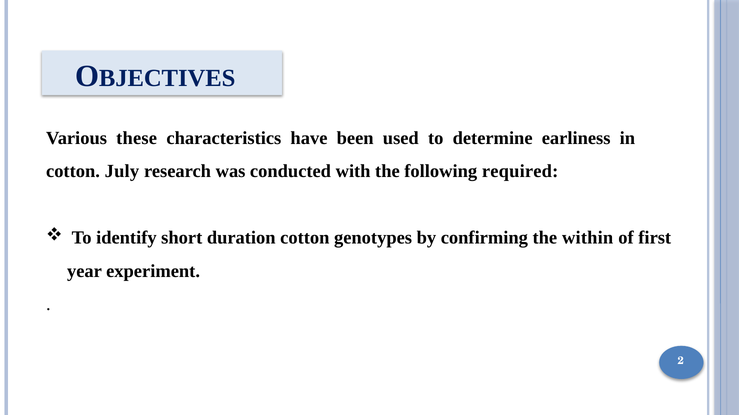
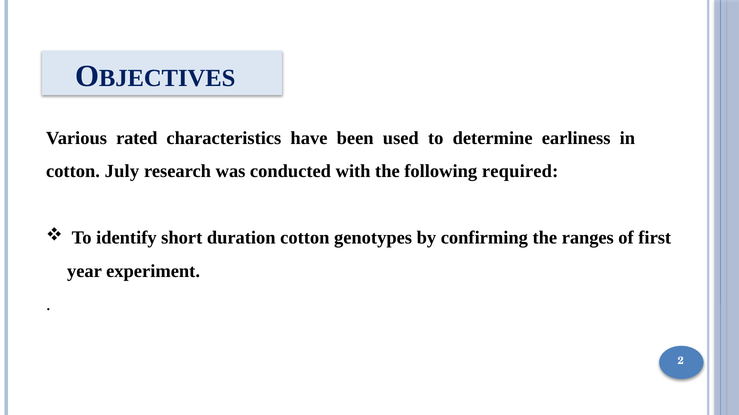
these: these -> rated
within: within -> ranges
